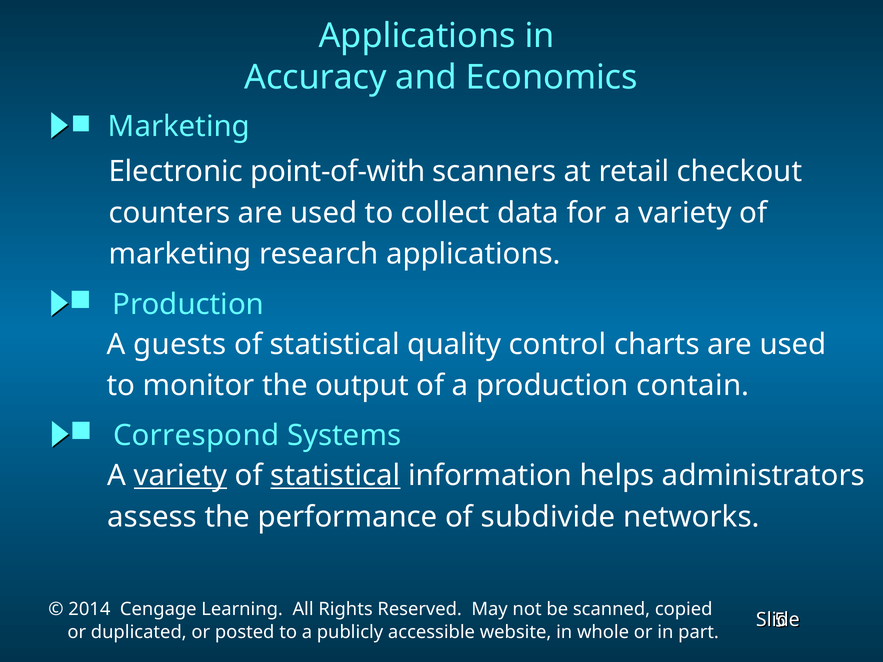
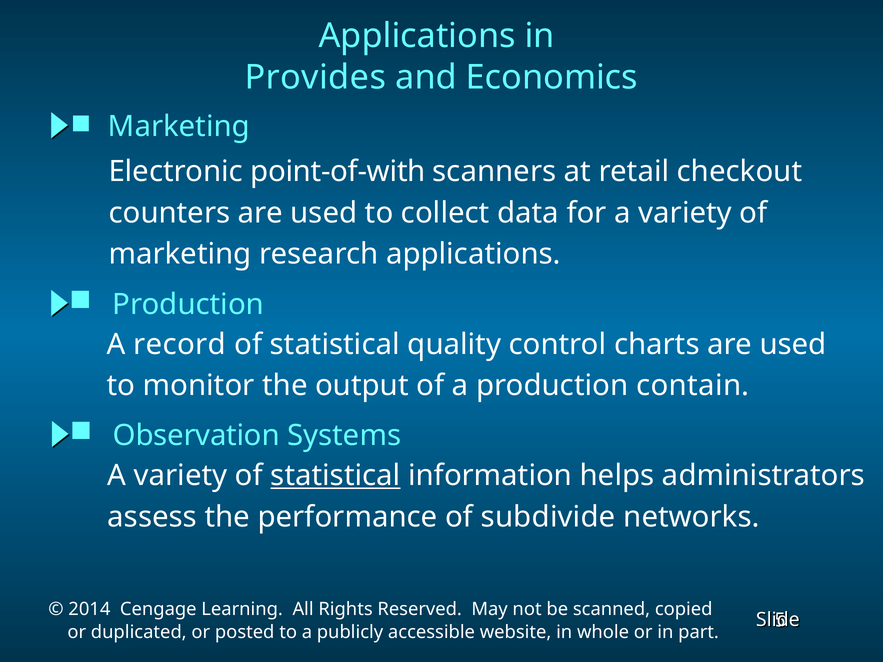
Accuracy: Accuracy -> Provides
guests: guests -> record
Correspond: Correspond -> Observation
variety at (181, 476) underline: present -> none
